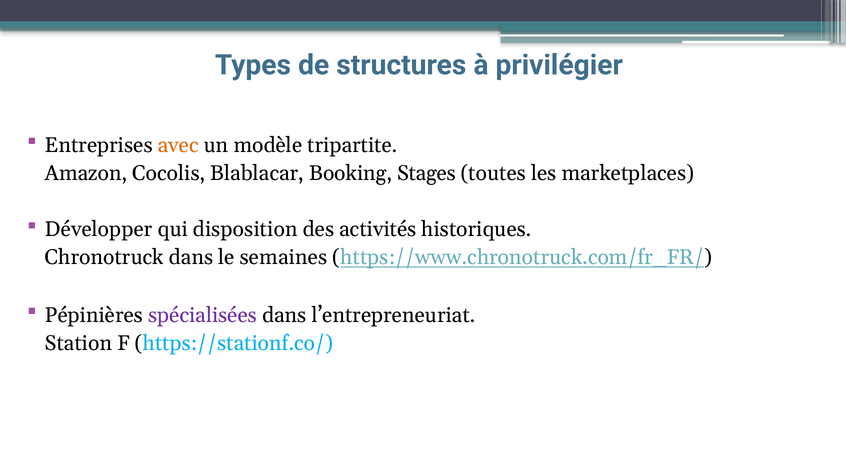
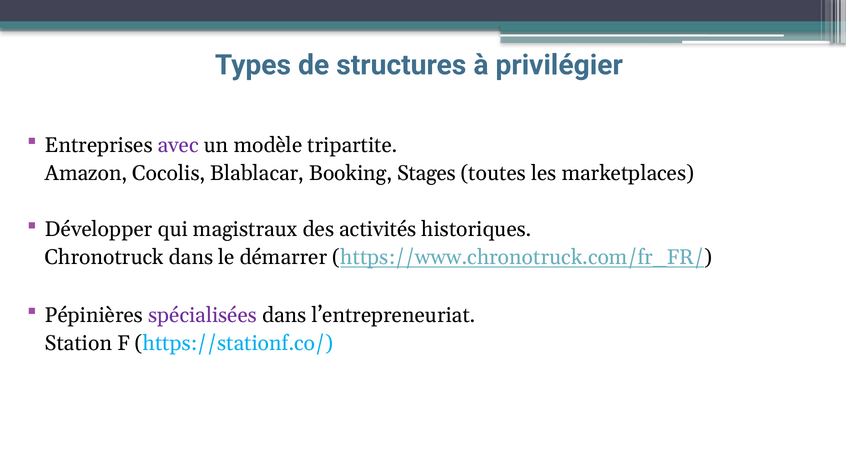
avec colour: orange -> purple
disposition: disposition -> magistraux
semaines: semaines -> démarrer
